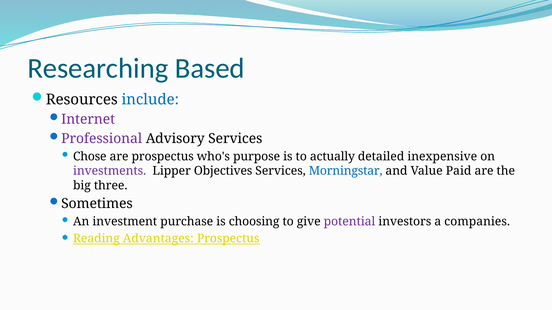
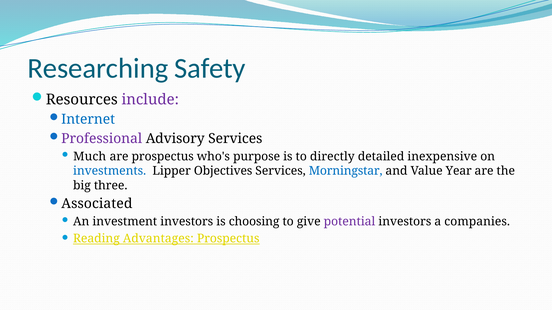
Based: Based -> Safety
include colour: blue -> purple
Internet colour: purple -> blue
Chose: Chose -> Much
actually: actually -> directly
investments colour: purple -> blue
Paid: Paid -> Year
Sometimes: Sometimes -> Associated
investment purchase: purchase -> investors
